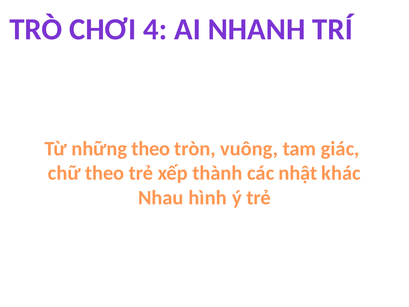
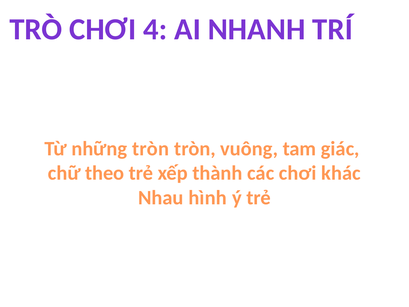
những theo: theo -> tròn
các nhật: nhật -> chơi
